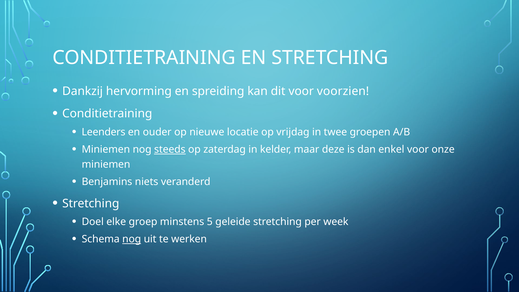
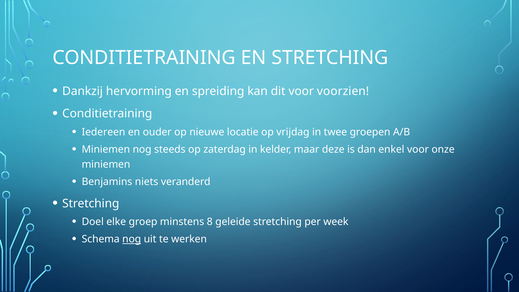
Leenders: Leenders -> Iedereen
steeds underline: present -> none
5: 5 -> 8
